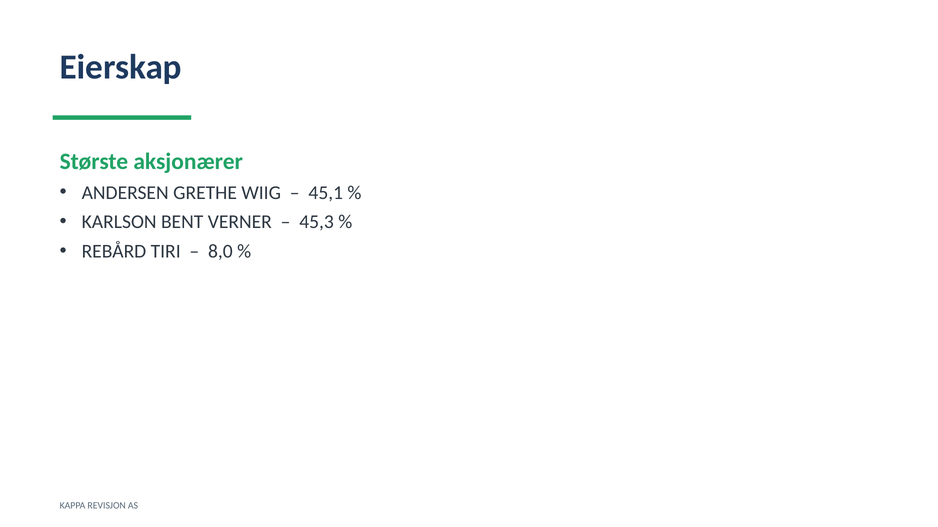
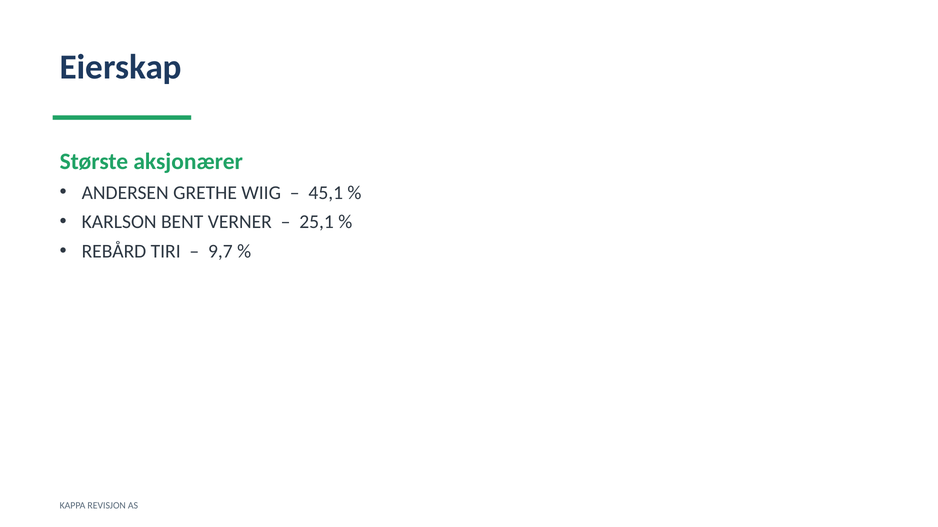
45,3: 45,3 -> 25,1
8,0: 8,0 -> 9,7
